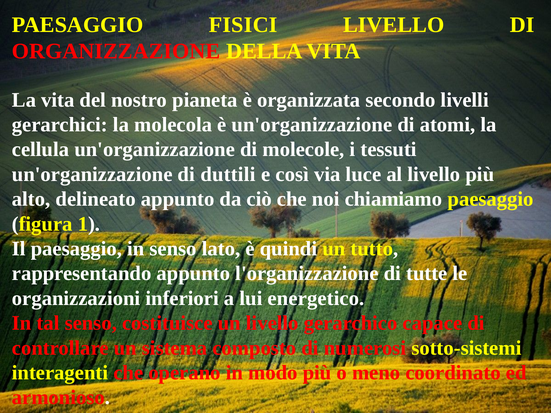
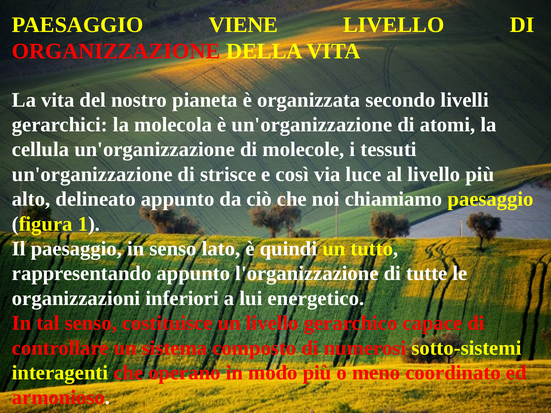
FISICI: FISICI -> VIENE
duttili: duttili -> strisce
